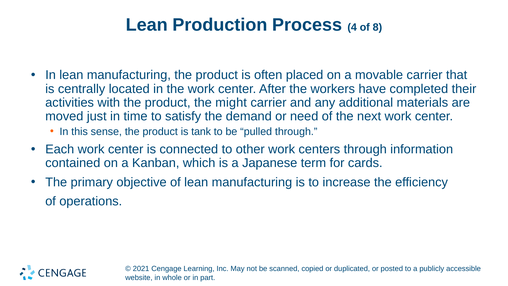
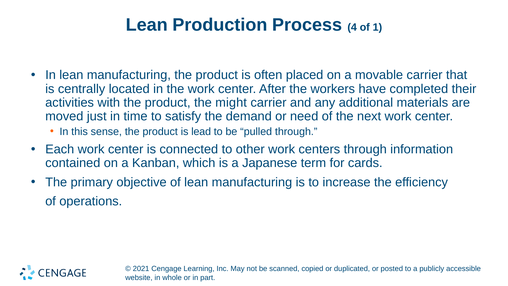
8: 8 -> 1
tank: tank -> lead
